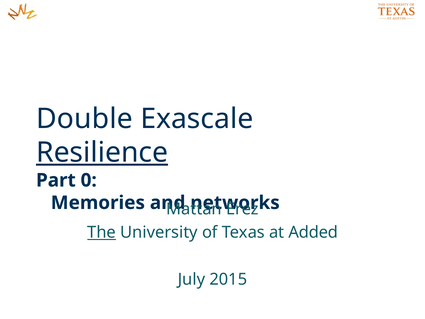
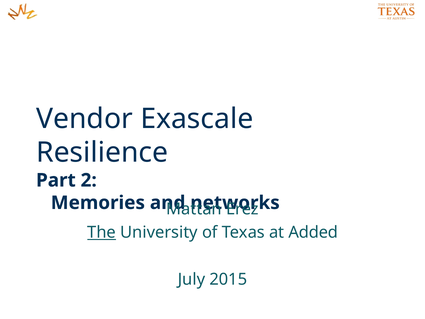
Double: Double -> Vendor
Resilience underline: present -> none
0: 0 -> 2
